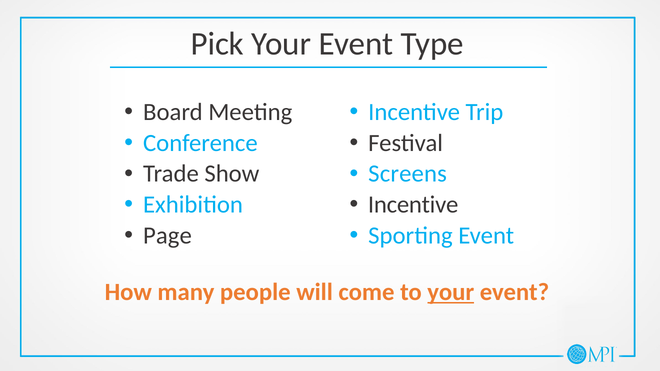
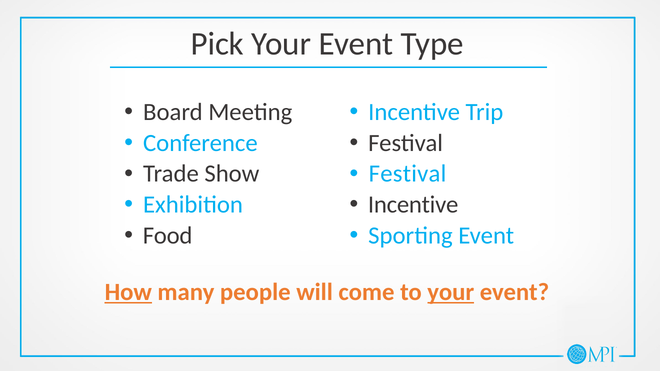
Screens at (408, 174): Screens -> Festival
Page: Page -> Food
How underline: none -> present
